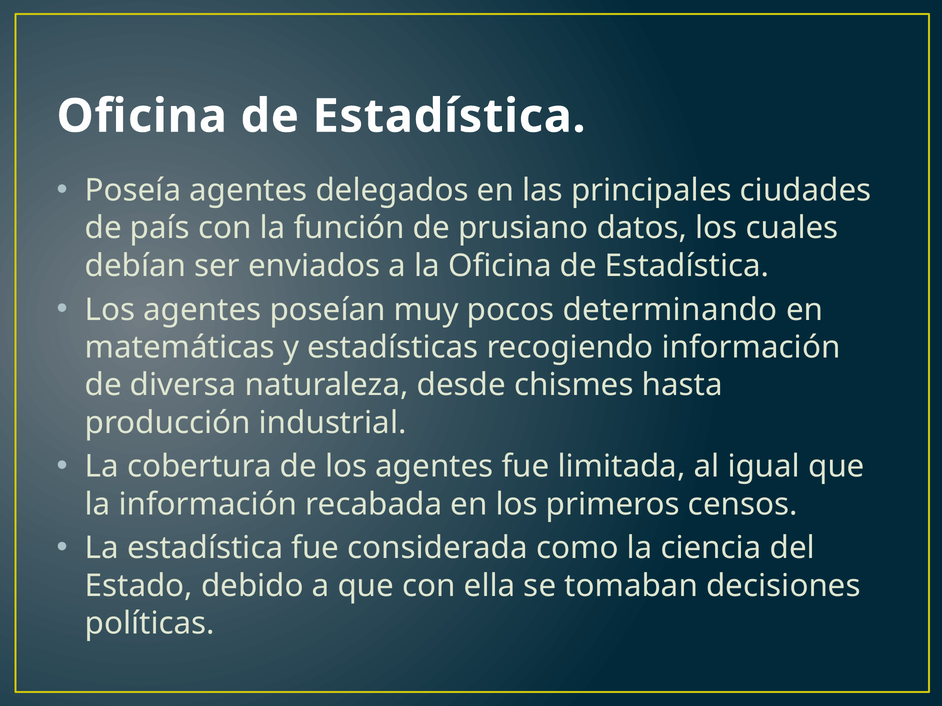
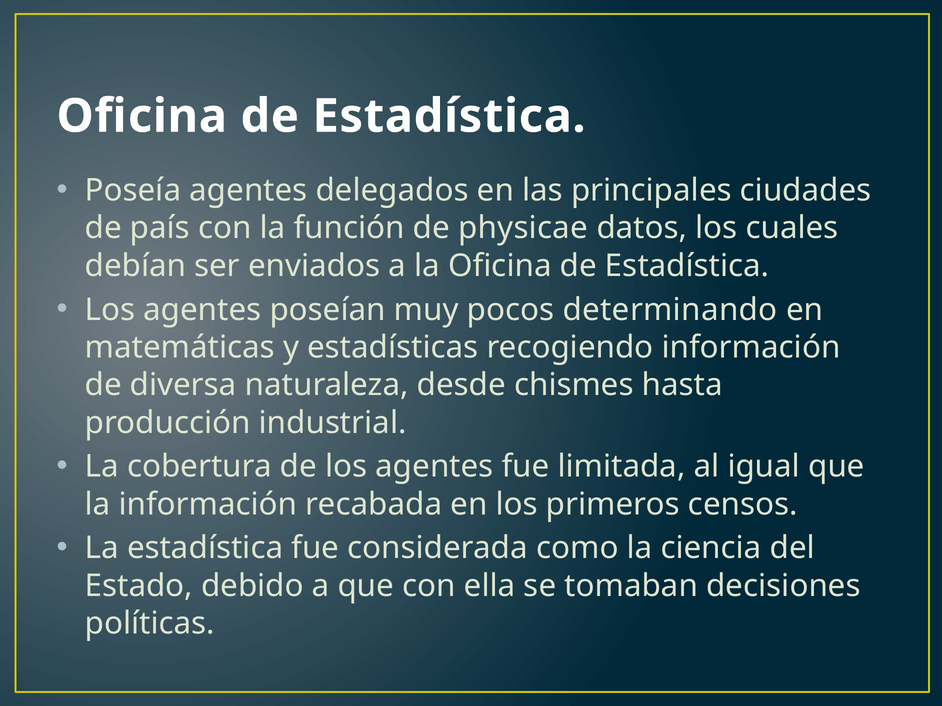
prusiano: prusiano -> physicae
